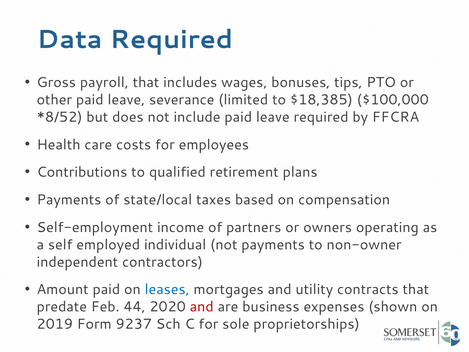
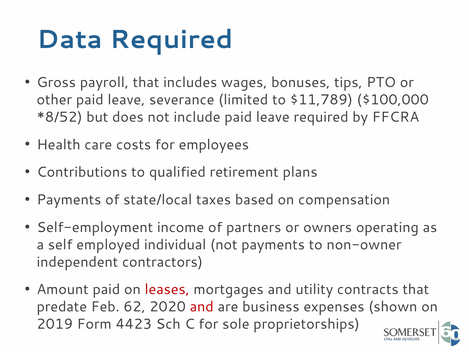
$18,385: $18,385 -> $11,789
leases colour: blue -> red
44: 44 -> 62
9237: 9237 -> 4423
